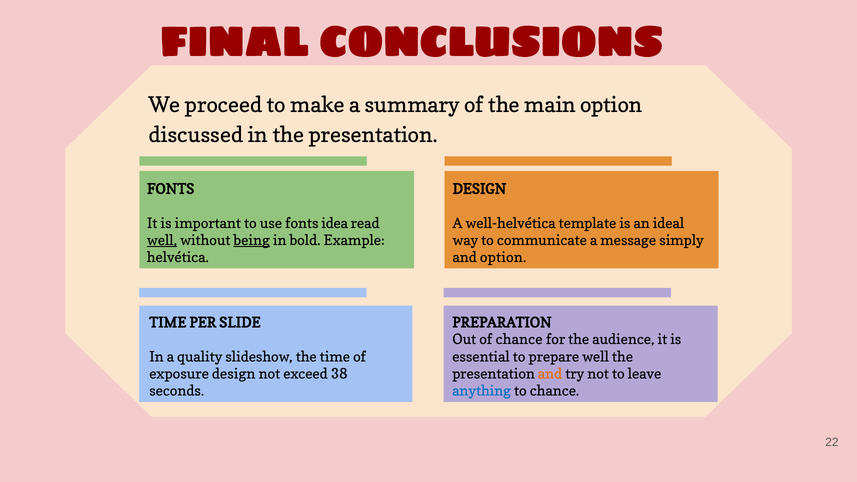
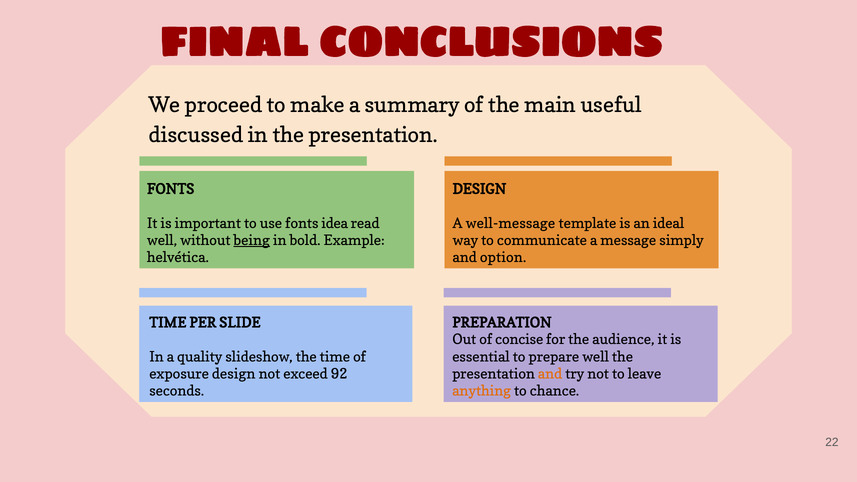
main option: option -> useful
well-helvética: well-helvética -> well-message
well at (162, 241) underline: present -> none
of chance: chance -> concise
38: 38 -> 92
anything colour: blue -> orange
